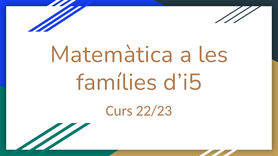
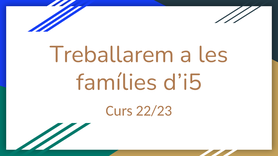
Matemàtica: Matemàtica -> Treballarem
